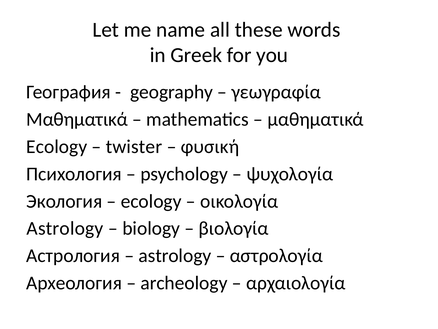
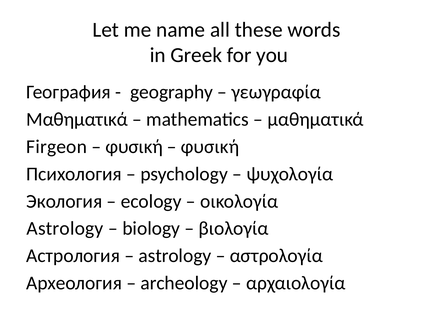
Ecology at (57, 146): Ecology -> Firgeon
twister at (134, 146): twister -> φυσική
